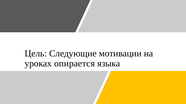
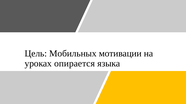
Следующие: Следующие -> Мобильных
